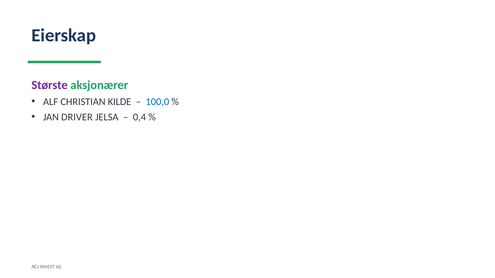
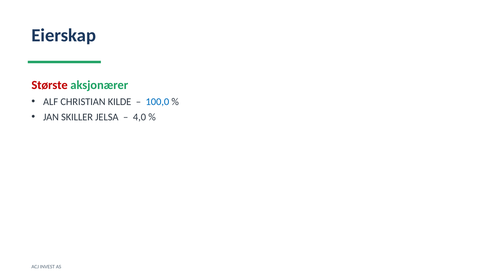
Største colour: purple -> red
DRIVER: DRIVER -> SKILLER
0,4: 0,4 -> 4,0
